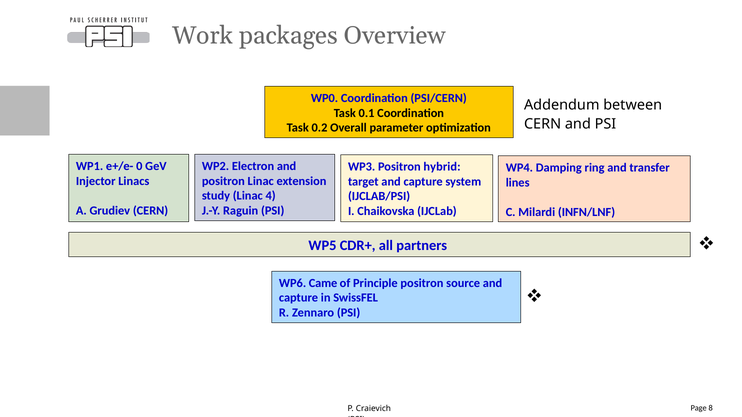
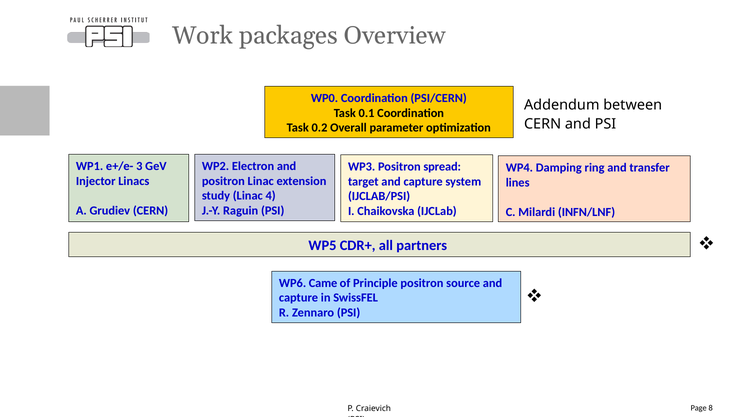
0: 0 -> 3
hybrid: hybrid -> spread
